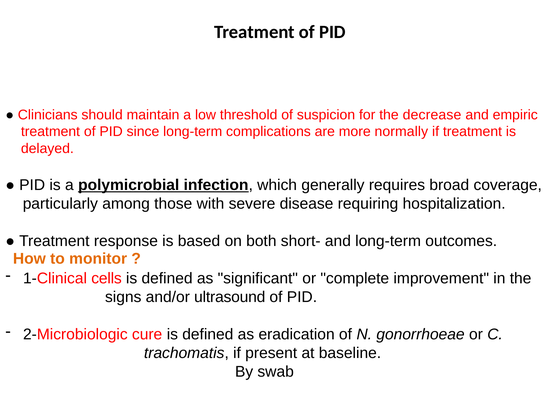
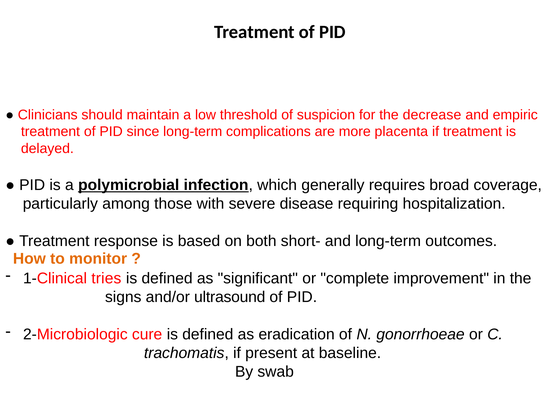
normally: normally -> placenta
cells: cells -> tries
